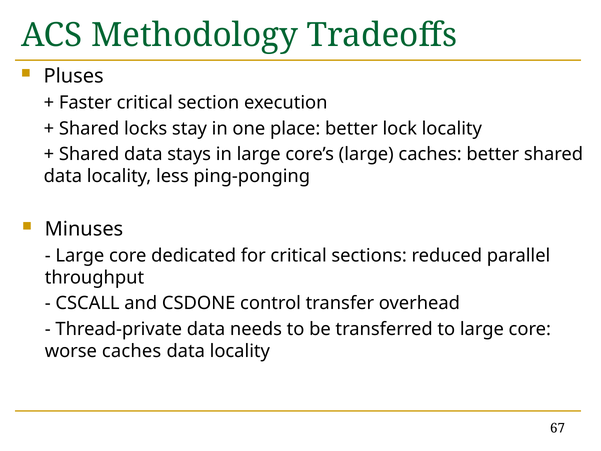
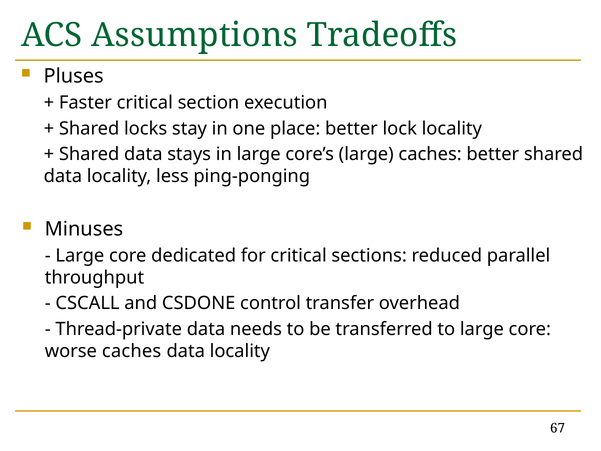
Methodology: Methodology -> Assumptions
